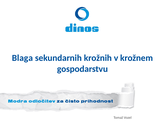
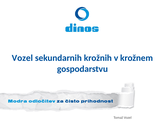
Blaga at (22, 58): Blaga -> Vozel
